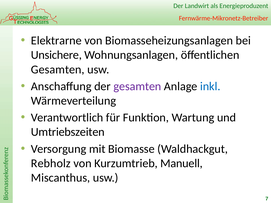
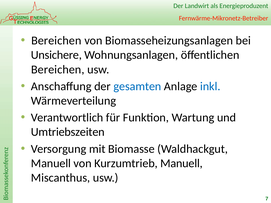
Elektrarne at (56, 41): Elektrarne -> Bereichen
Gesamten at (58, 70): Gesamten -> Bereichen
gesamten at (137, 86) colour: purple -> blue
Rebholz at (51, 164): Rebholz -> Manuell
